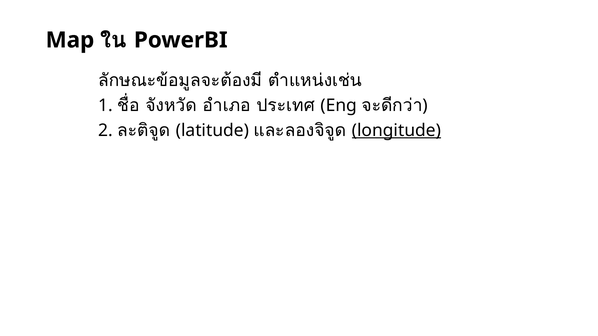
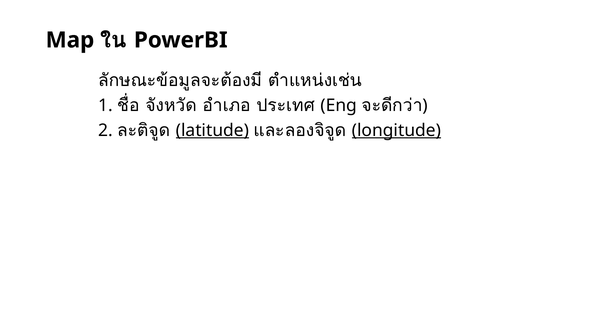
latitude underline: none -> present
